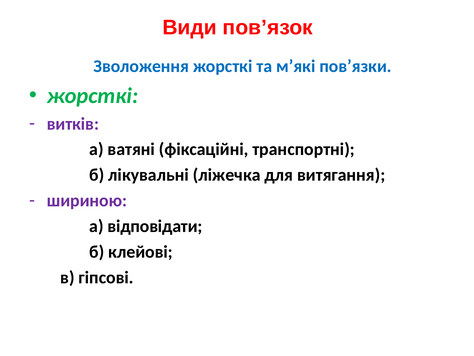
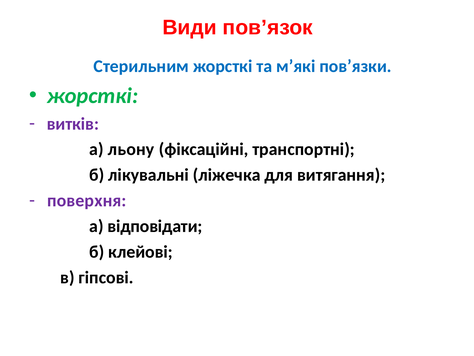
Зволоження: Зволоження -> Стерильним
ватяні: ватяні -> льону
шириною: шириною -> поверхня
